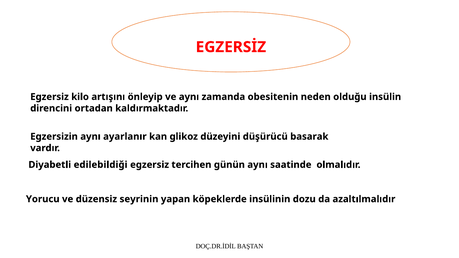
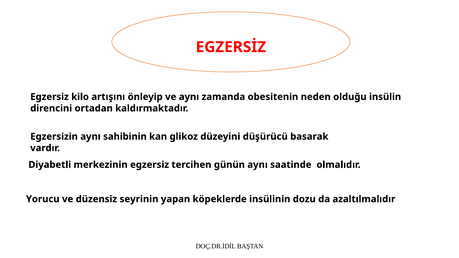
ayarlanır: ayarlanır -> sahibinin
edilebildiği: edilebildiği -> merkezinin
